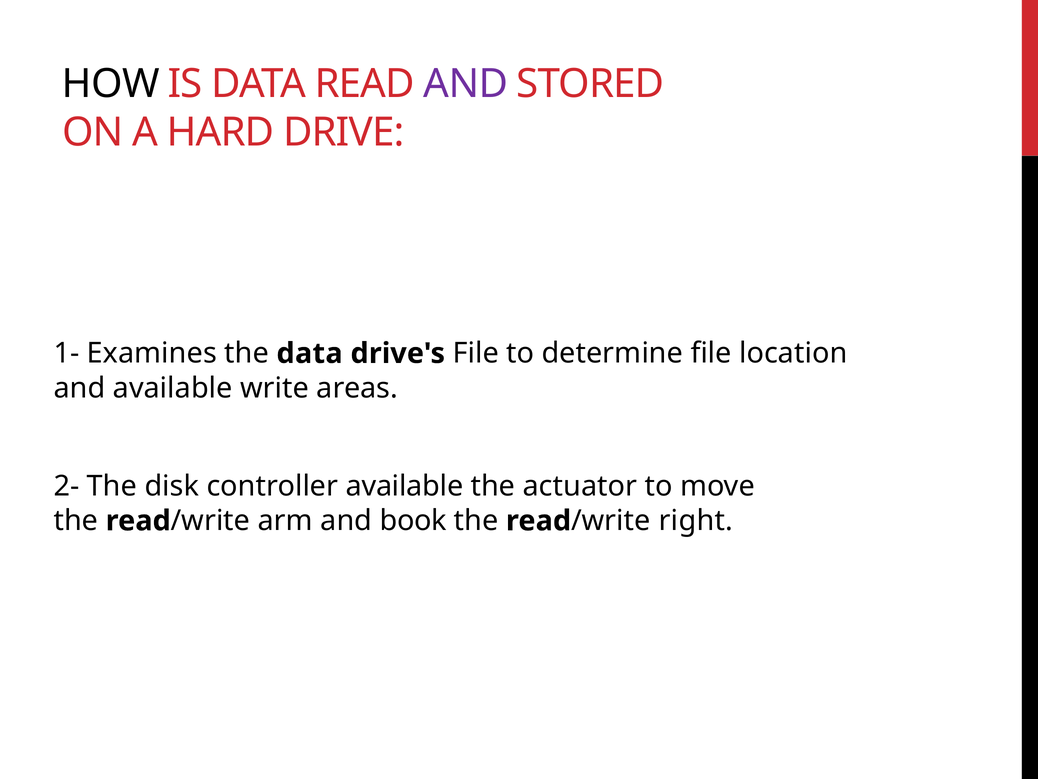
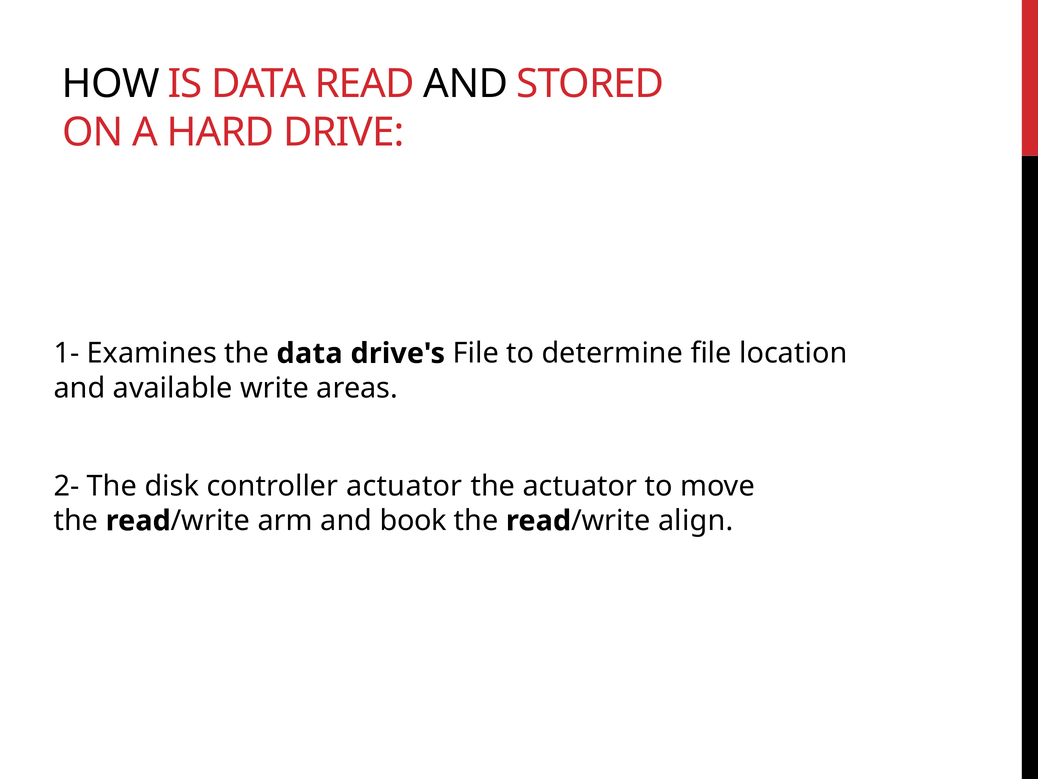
AND at (466, 84) colour: purple -> black
controller available: available -> actuator
right: right -> align
